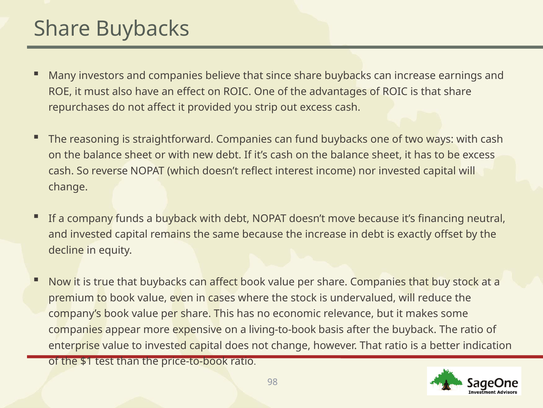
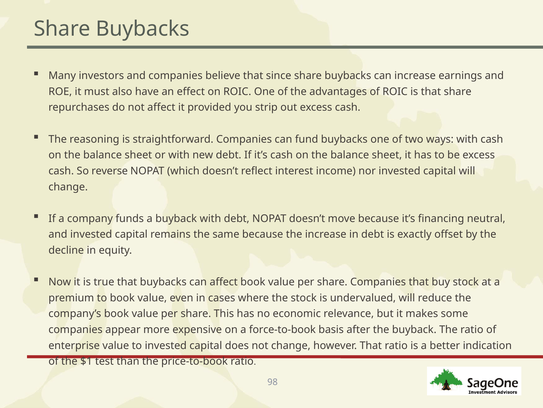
living-to-book: living-to-book -> force-to-book
